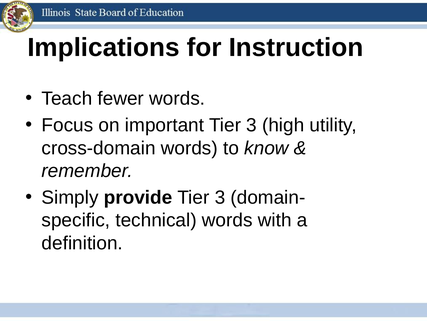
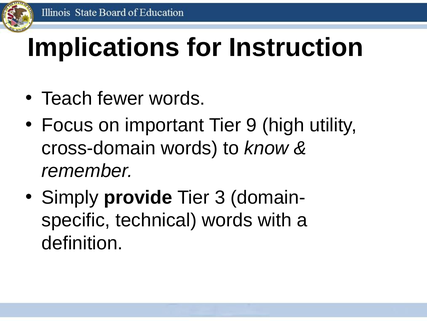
important Tier 3: 3 -> 9
